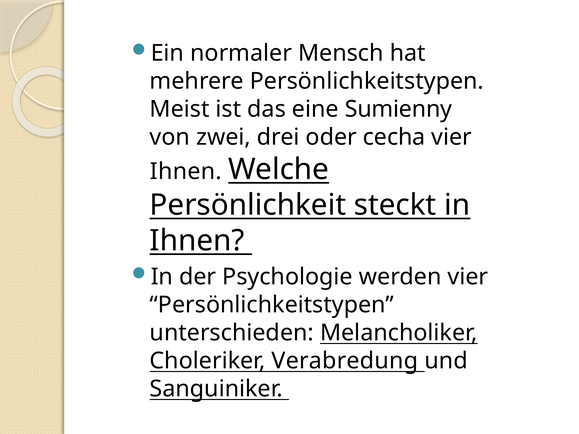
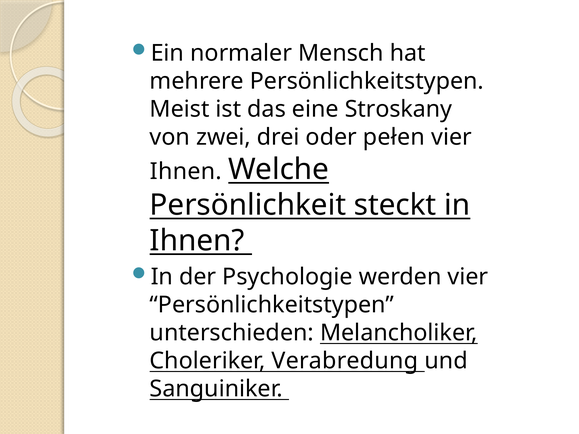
Sumienny: Sumienny -> Stroskany
cecha: cecha -> pełen
